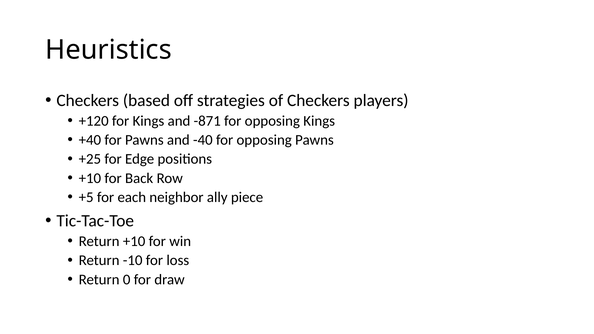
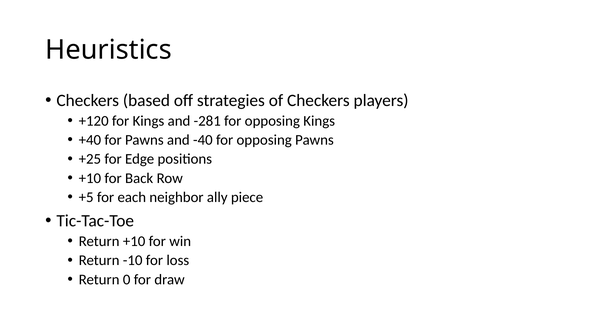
-871: -871 -> -281
